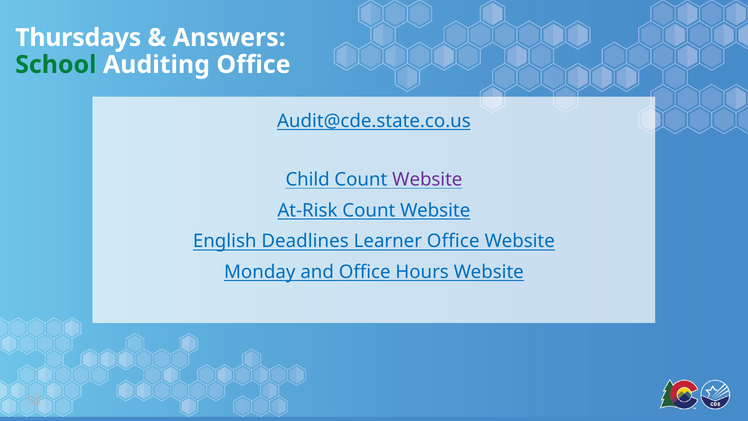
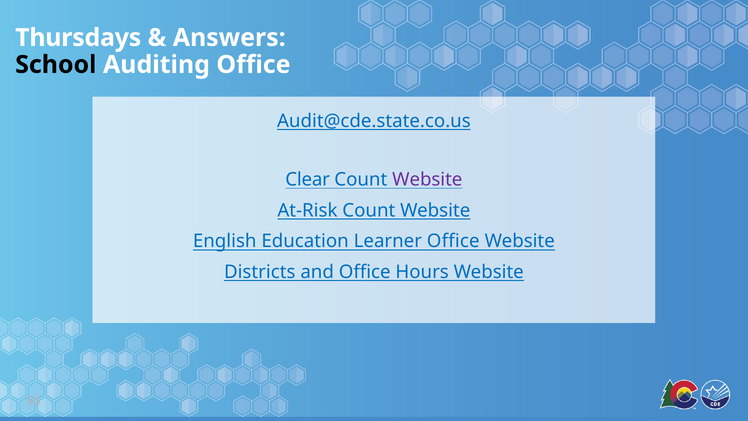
School colour: green -> black
Child: Child -> Clear
Deadlines: Deadlines -> Education
Monday: Monday -> Districts
